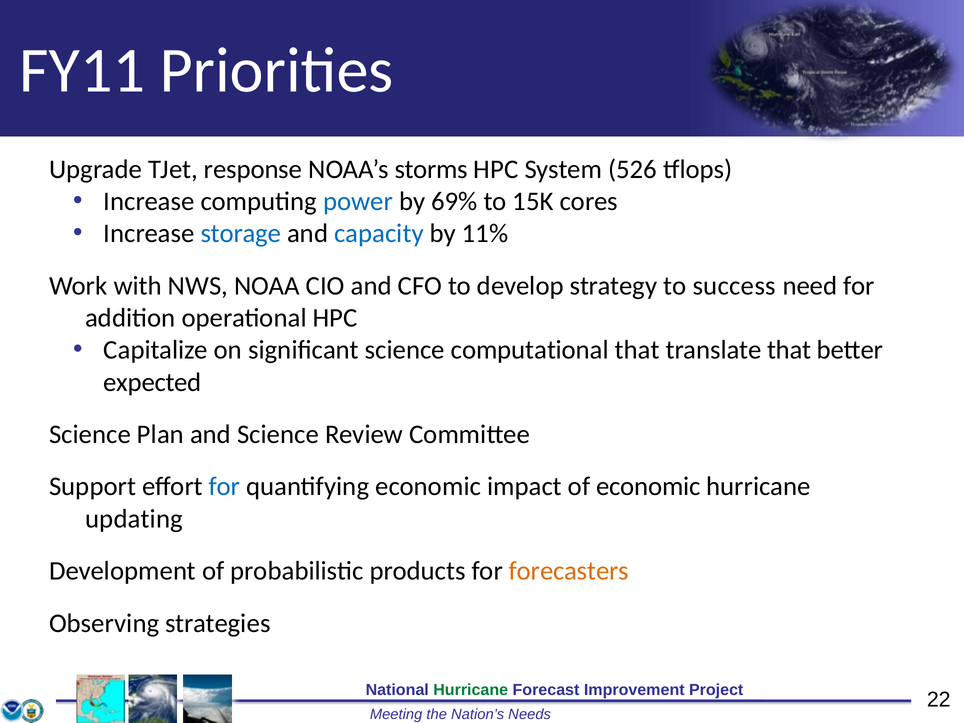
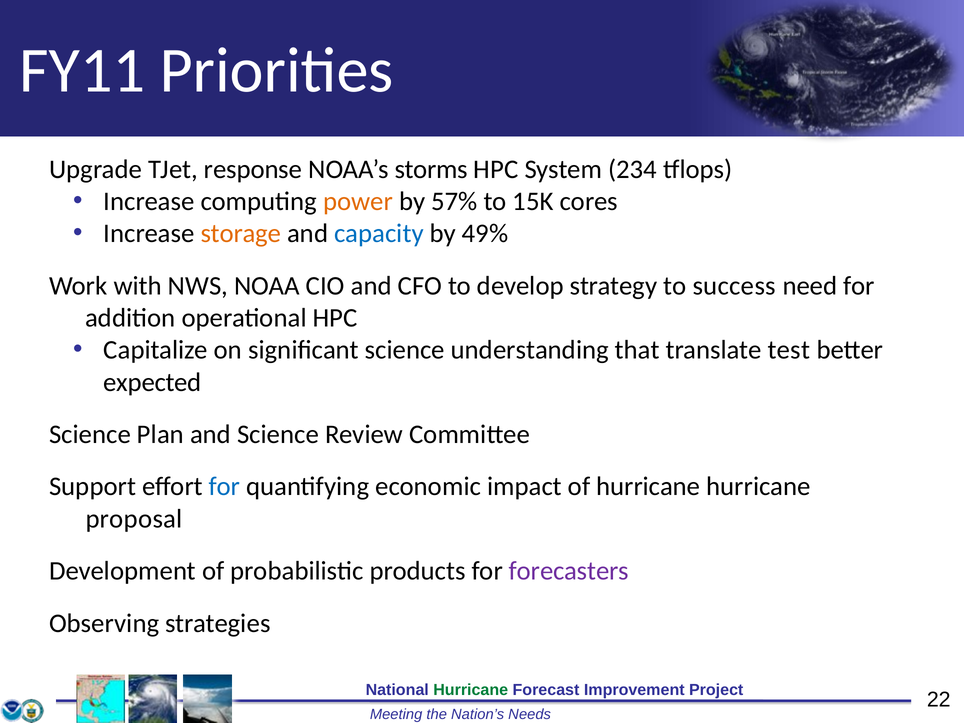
526: 526 -> 234
power colour: blue -> orange
69%: 69% -> 57%
storage colour: blue -> orange
11%: 11% -> 49%
computational: computational -> understanding
translate that: that -> test
of economic: economic -> hurricane
updating: updating -> proposal
forecasters colour: orange -> purple
